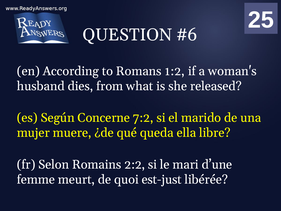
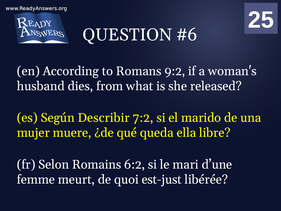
1:2: 1:2 -> 9:2
Concerne: Concerne -> Describir
2:2: 2:2 -> 6:2
